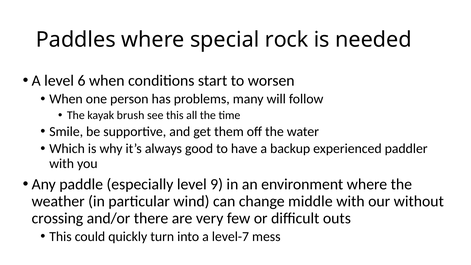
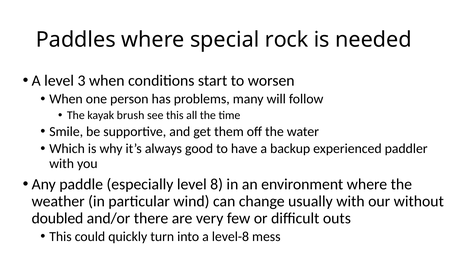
6: 6 -> 3
9: 9 -> 8
middle: middle -> usually
crossing: crossing -> doubled
level-7: level-7 -> level-8
